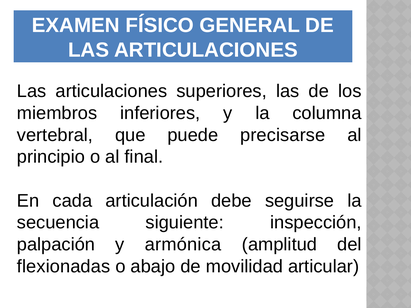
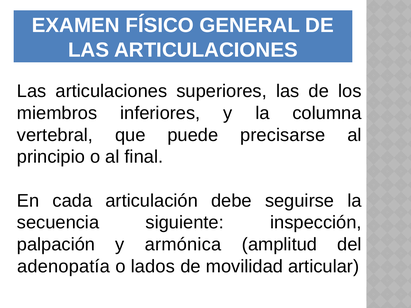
flexionadas: flexionadas -> adenopatía
abajo: abajo -> lados
